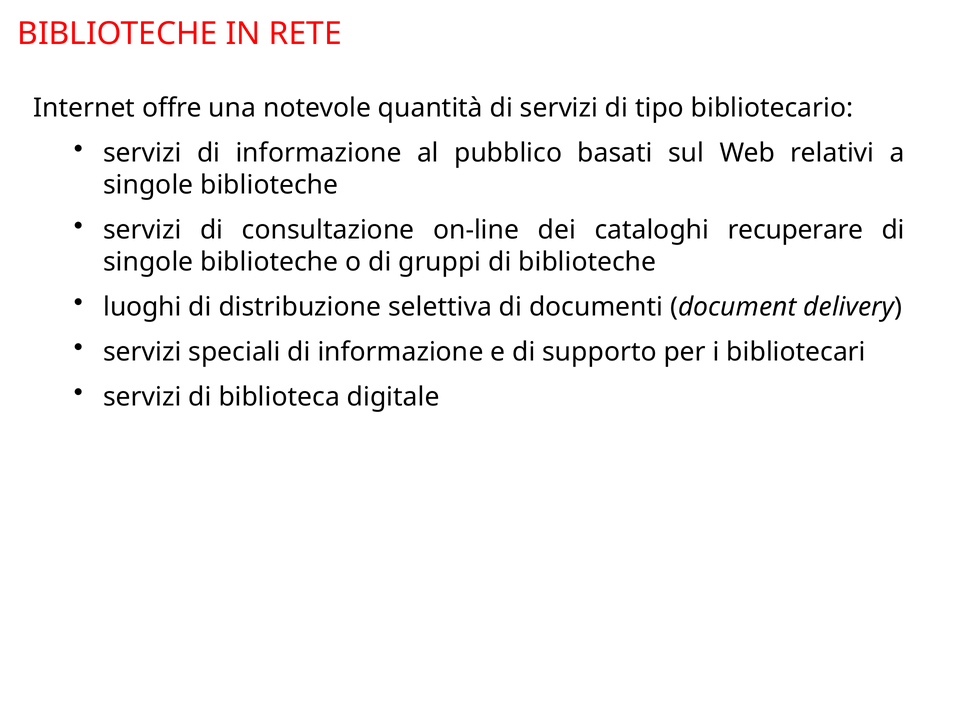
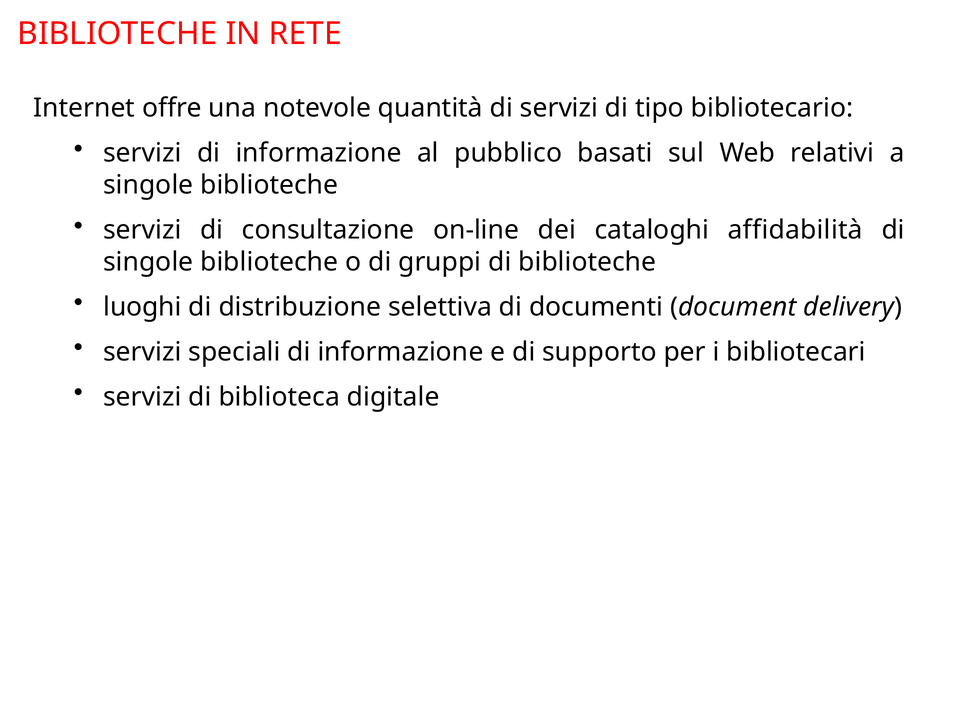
recuperare: recuperare -> affidabilità
